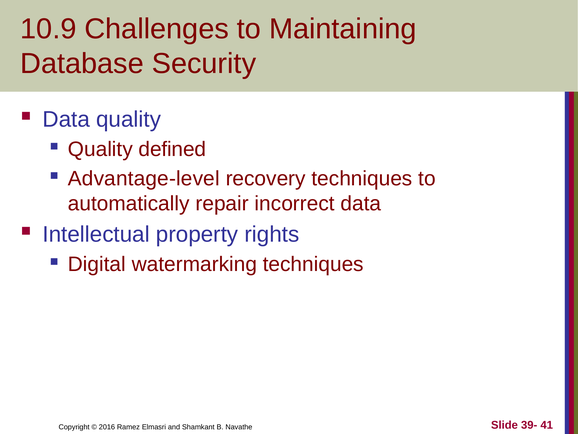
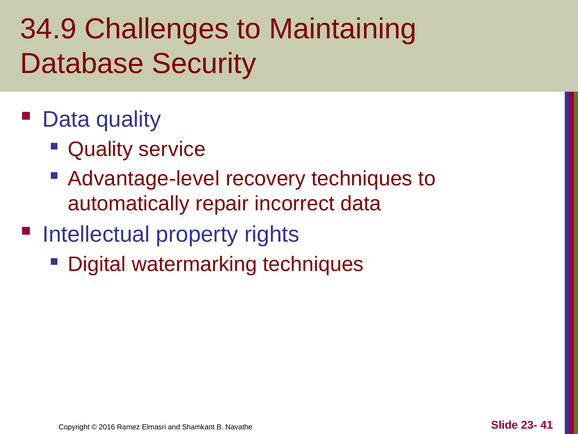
10.9: 10.9 -> 34.9
defined: defined -> service
39-: 39- -> 23-
